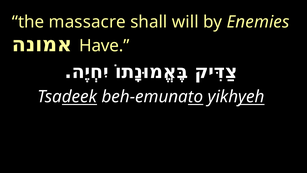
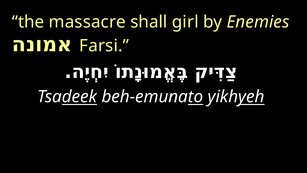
will: will -> girl
Have: Have -> Farsi
